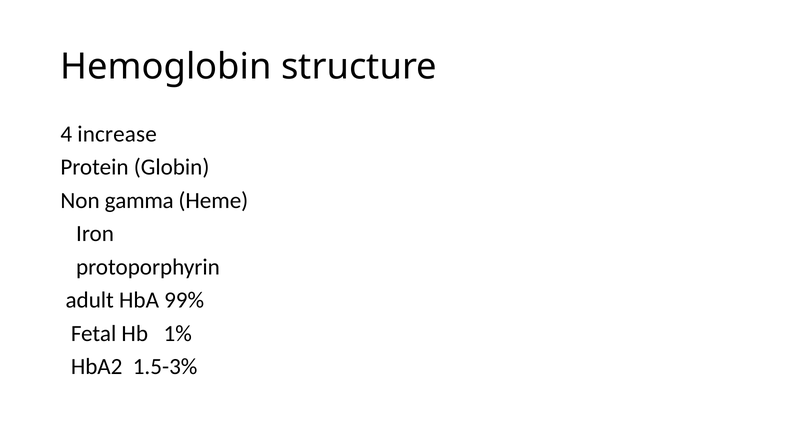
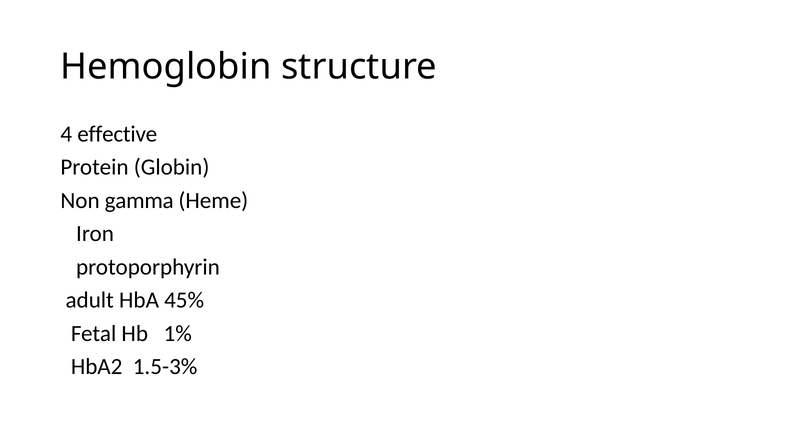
increase: increase -> effective
99%: 99% -> 45%
